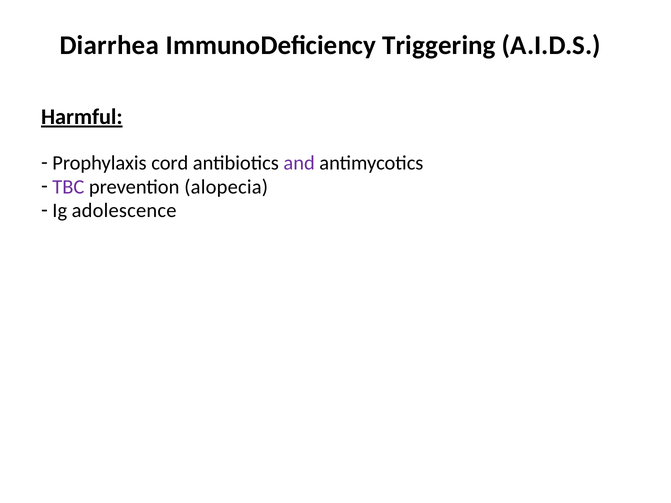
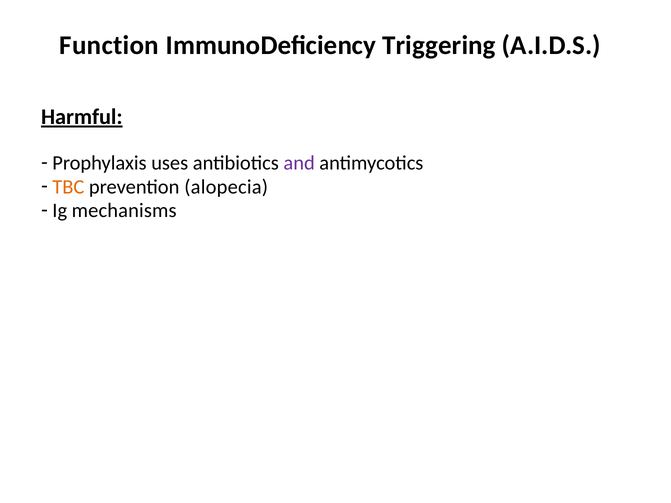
Diarrhea: Diarrhea -> Function
cord: cord -> uses
TBC colour: purple -> orange
adolescence: adolescence -> mechanisms
